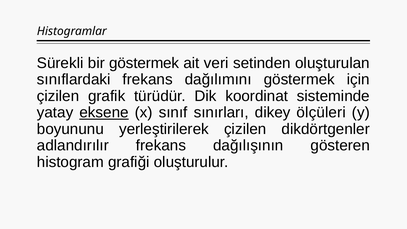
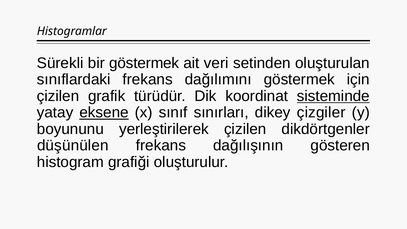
sisteminde underline: none -> present
ölçüleri: ölçüleri -> çizgiler
adlandırılır: adlandırılır -> düşünülen
